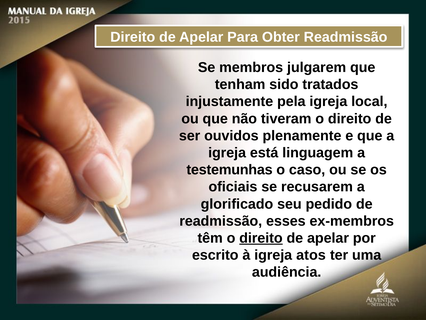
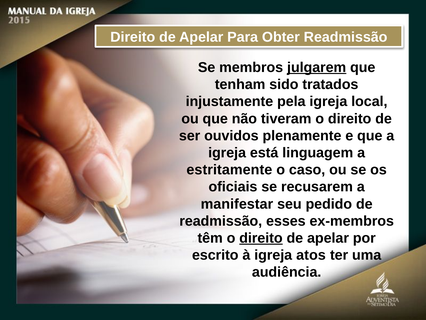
julgarem underline: none -> present
testemunhas: testemunhas -> estritamente
glorificado: glorificado -> manifestar
